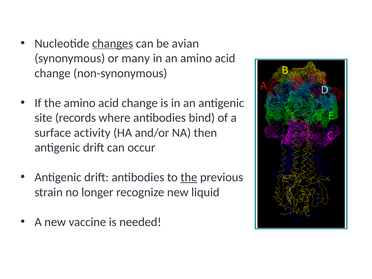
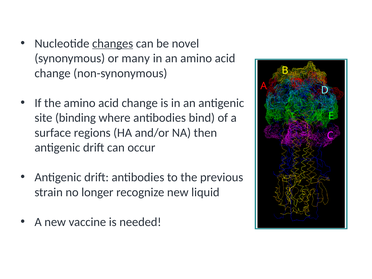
avian: avian -> novel
records: records -> binding
activity: activity -> regions
the at (189, 177) underline: present -> none
